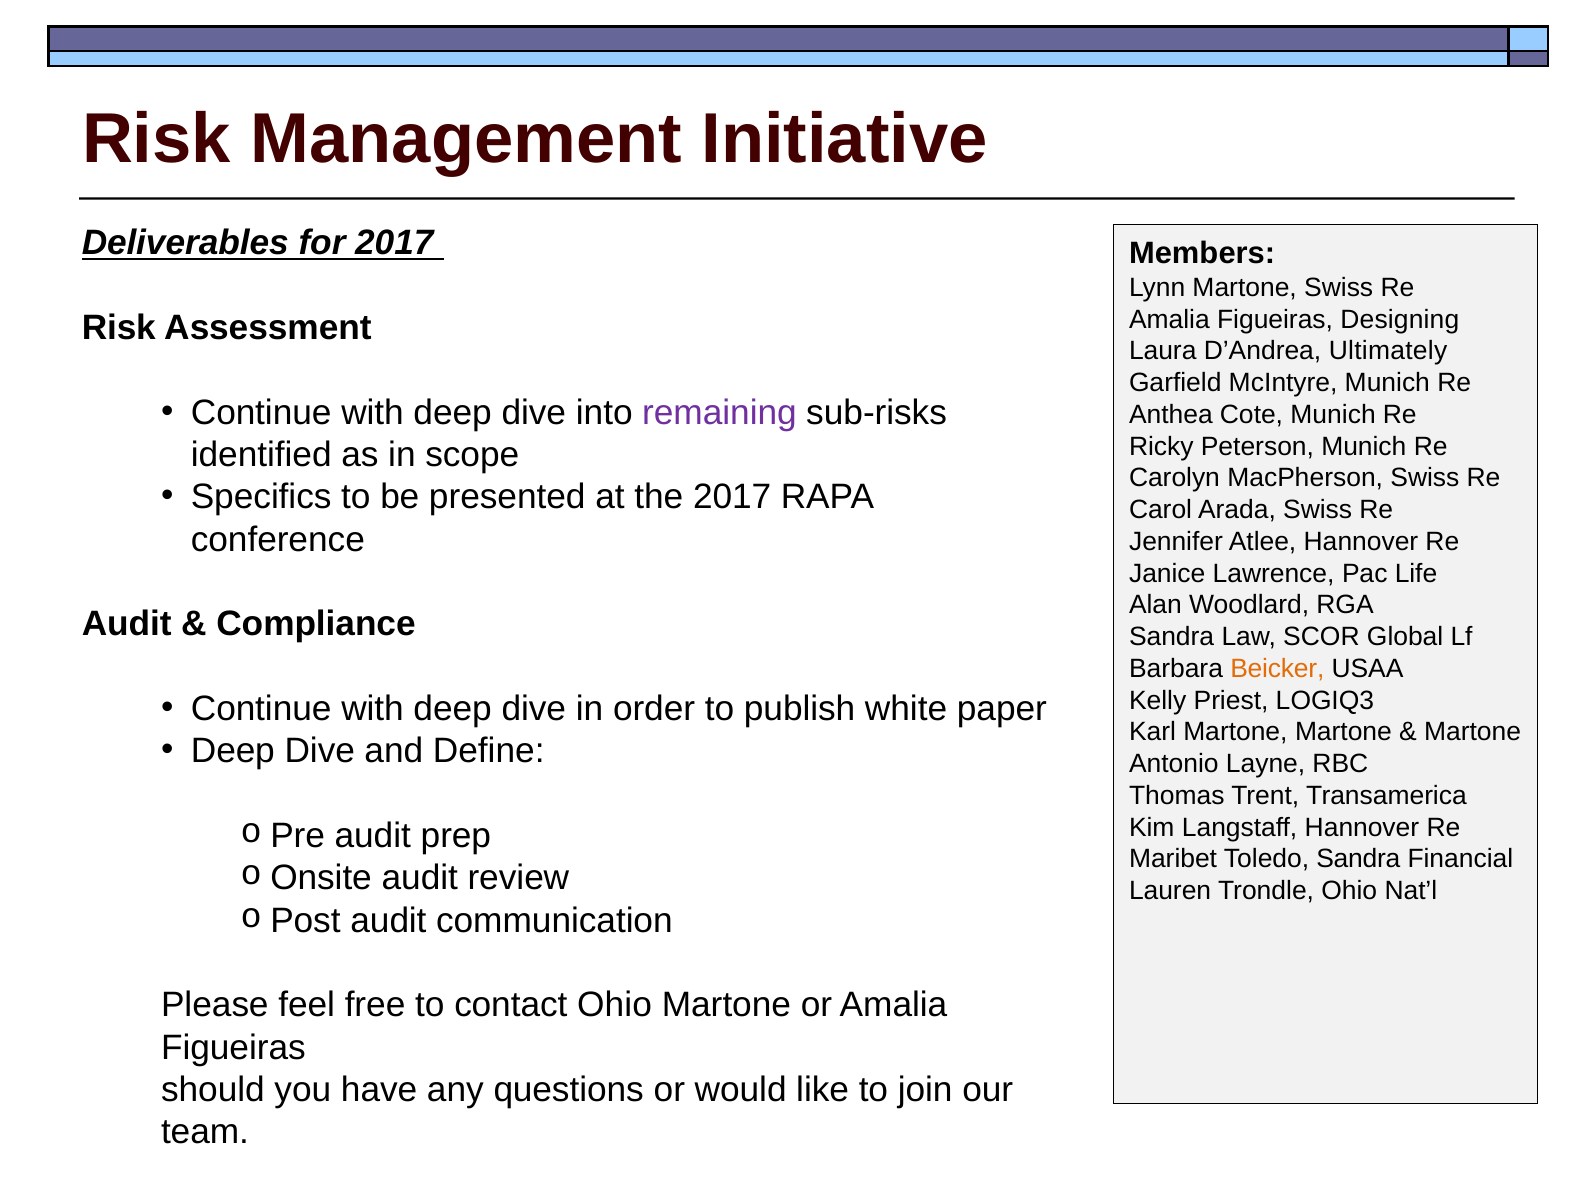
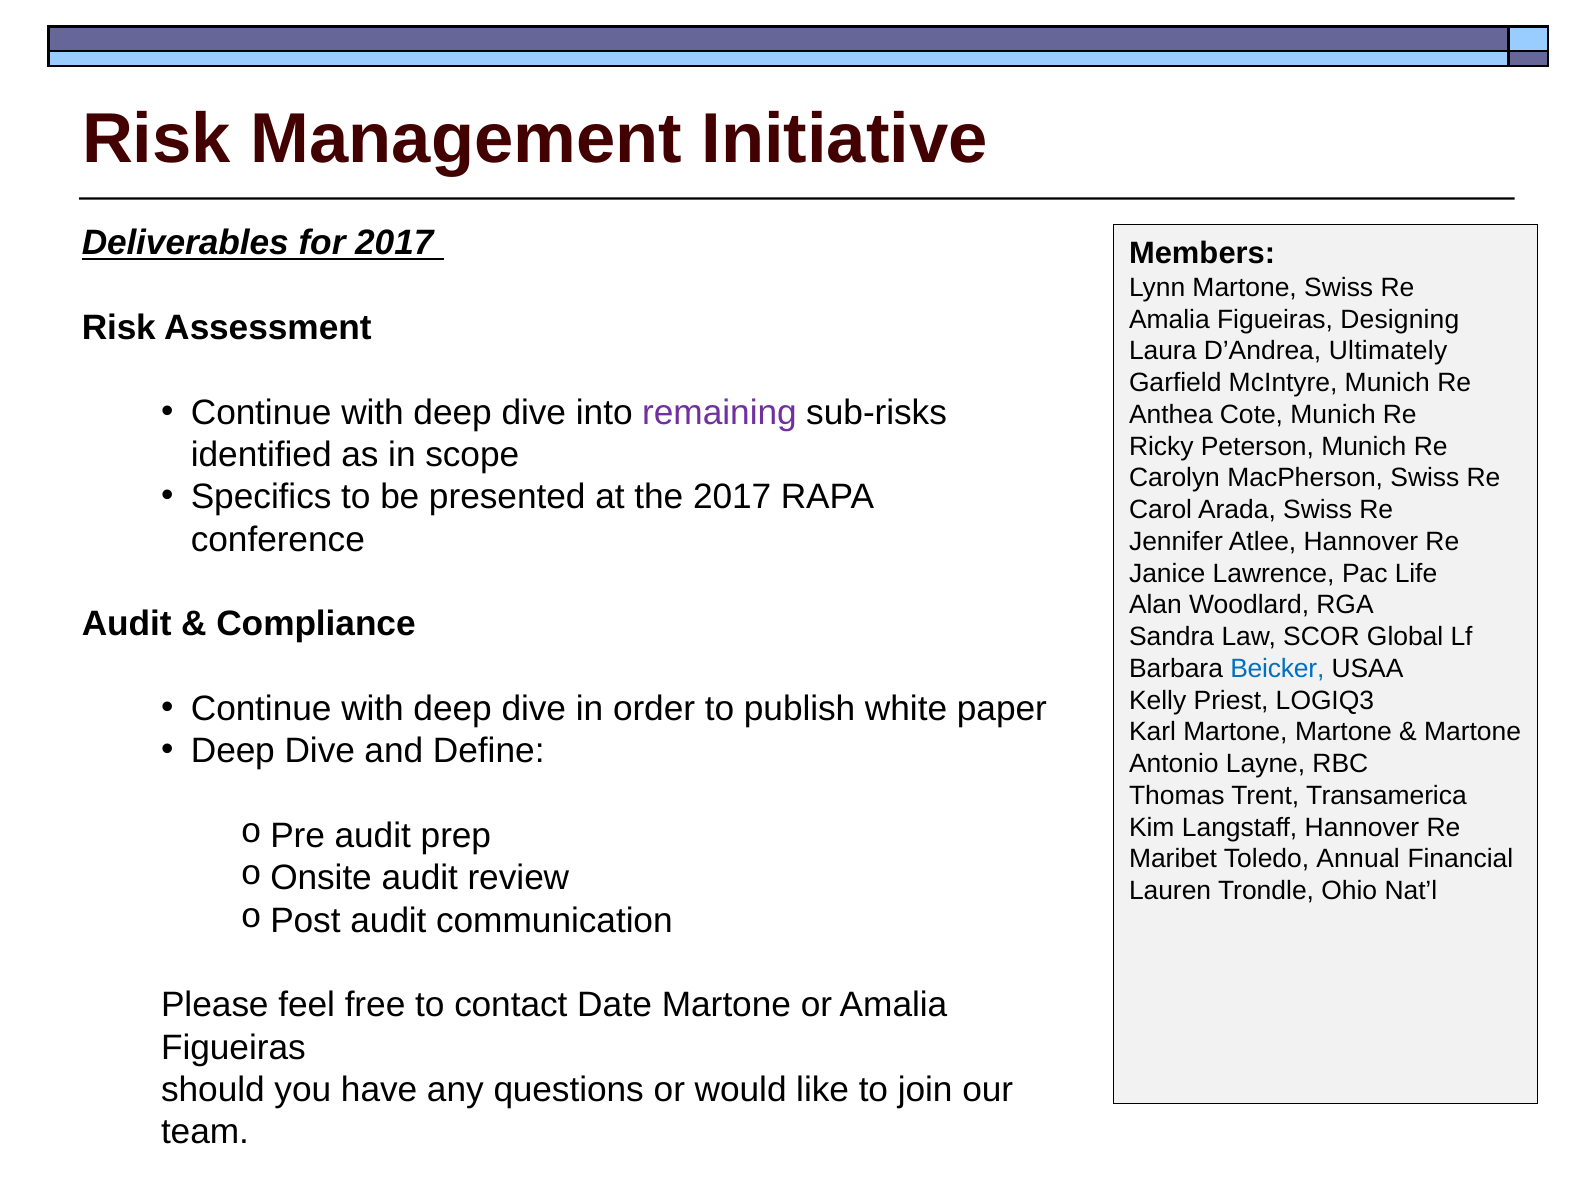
Beicker colour: orange -> blue
Toledo Sandra: Sandra -> Annual
contact Ohio: Ohio -> Date
